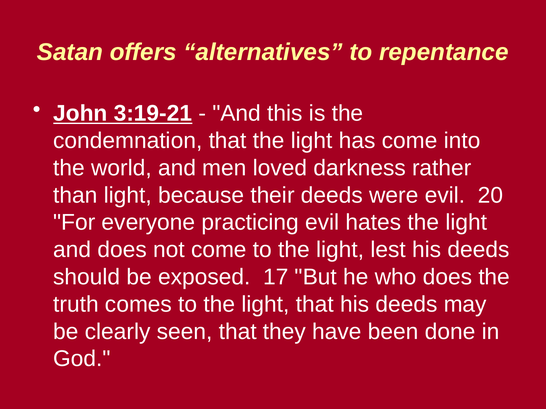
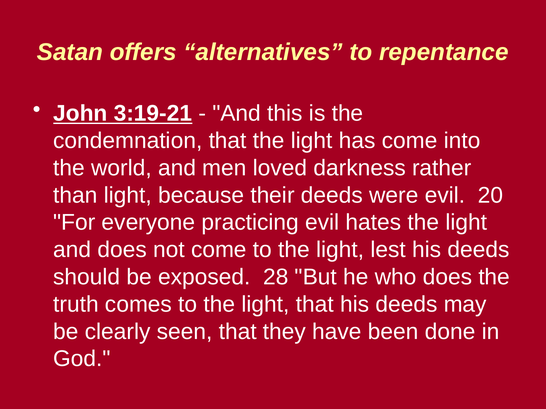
17: 17 -> 28
